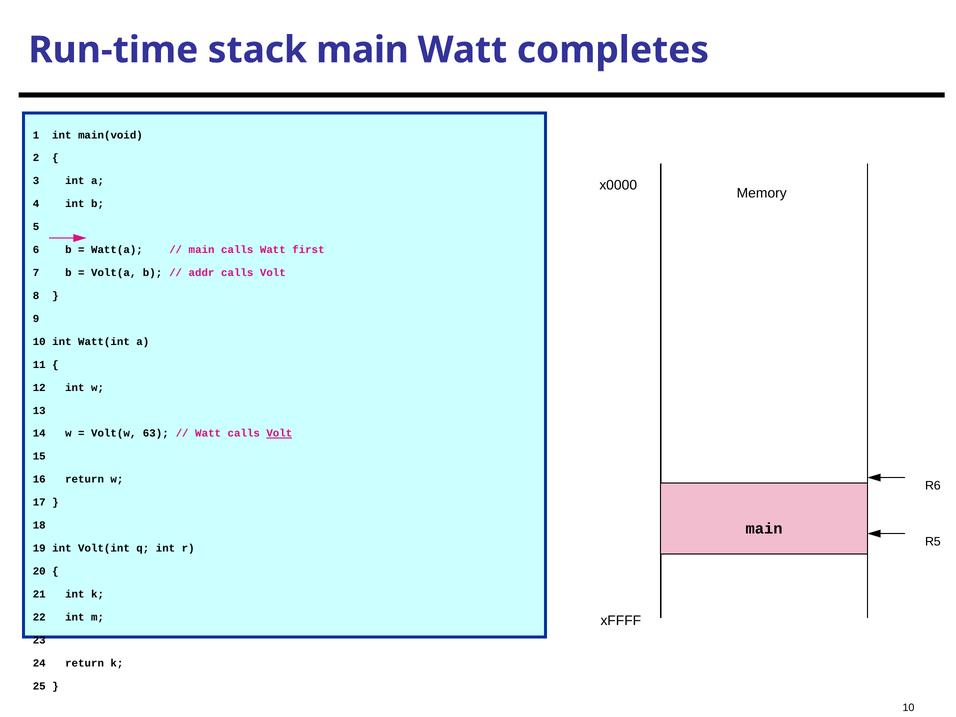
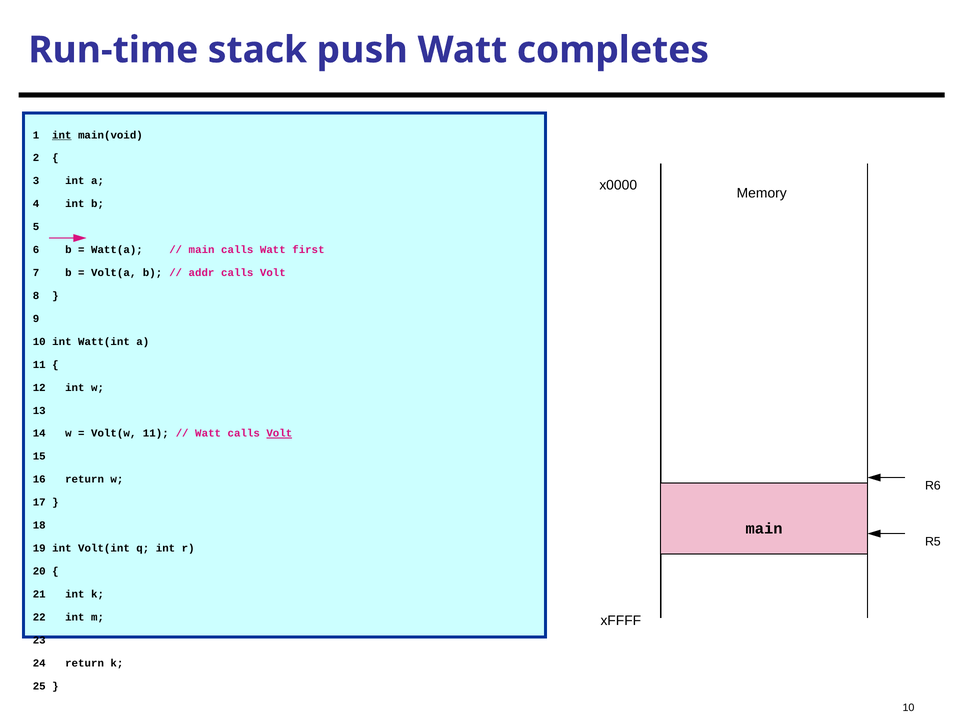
stack main: main -> push
int at (62, 135) underline: none -> present
Volt(w 63: 63 -> 11
